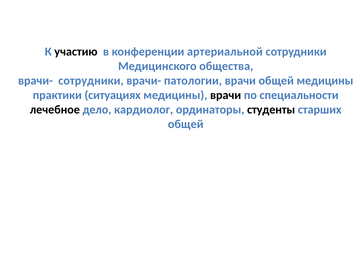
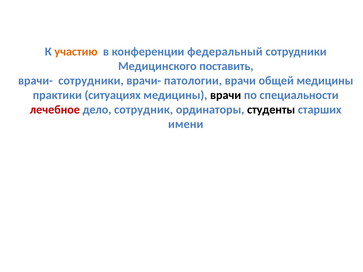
участию colour: black -> orange
артериальной: артериальной -> федеральный
общества: общества -> поставить
лечебное colour: black -> red
кардиолог: кардиолог -> сотрудник
общей at (186, 124): общей -> имени
